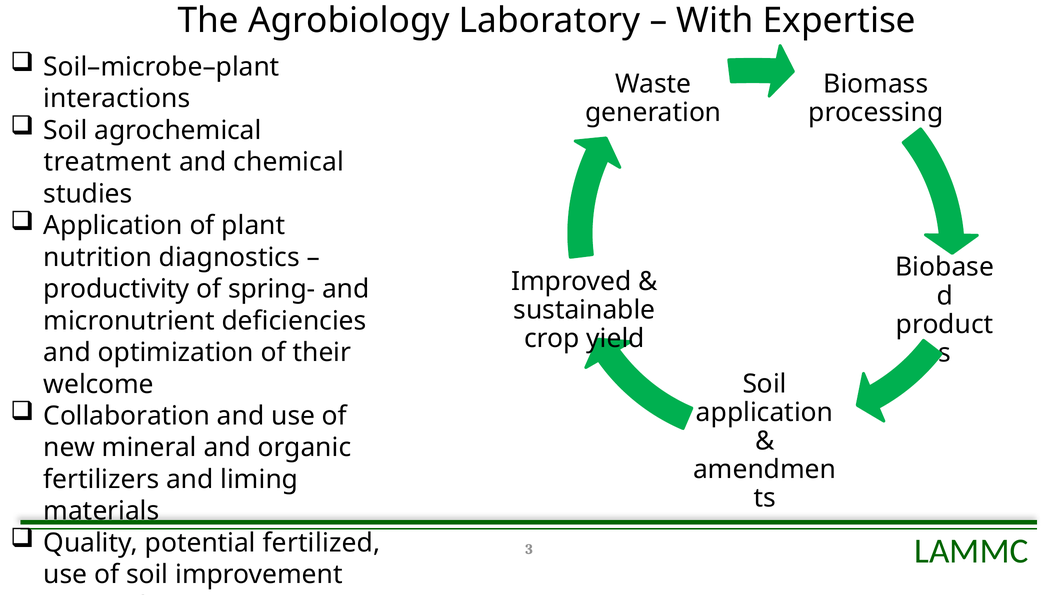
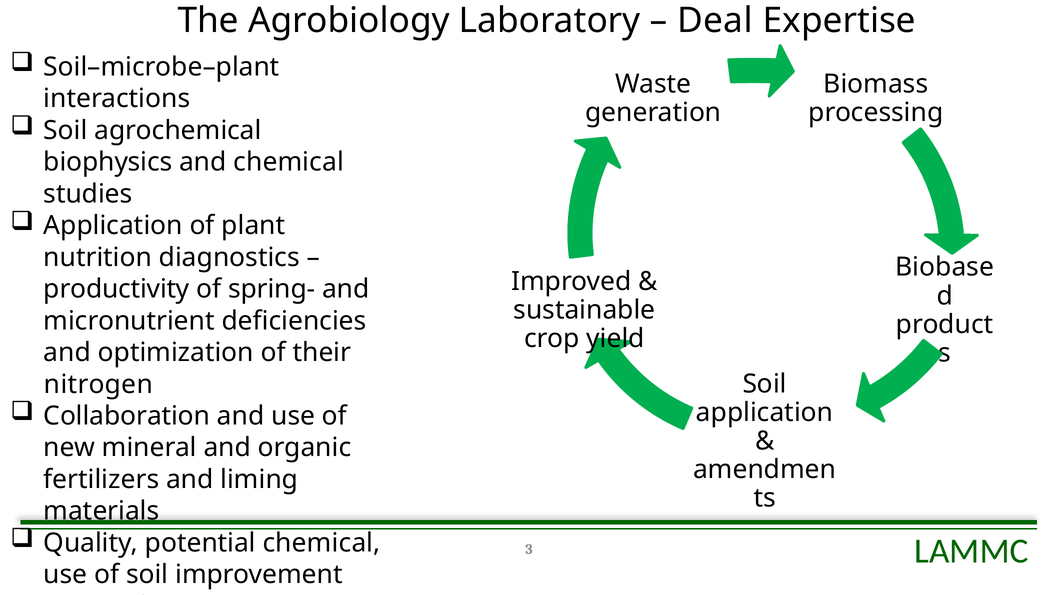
With: With -> Deal
treatment: treatment -> biophysics
welcome: welcome -> nitrogen
potential fertilized: fertilized -> chemical
